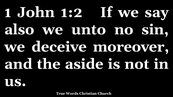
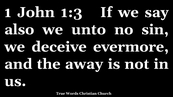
1:2: 1:2 -> 1:3
moreover: moreover -> evermore
aside: aside -> away
